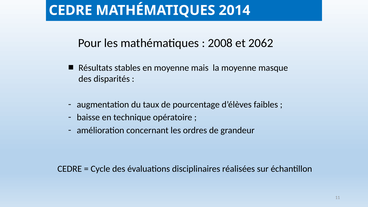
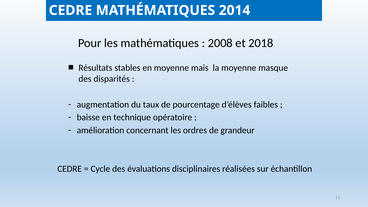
2062: 2062 -> 2018
